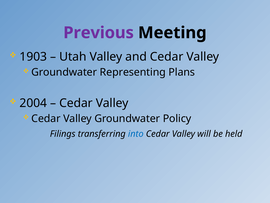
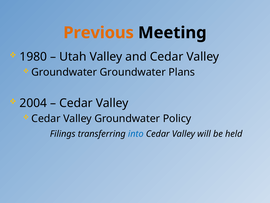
Previous colour: purple -> orange
1903: 1903 -> 1980
Groundwater Representing: Representing -> Groundwater
